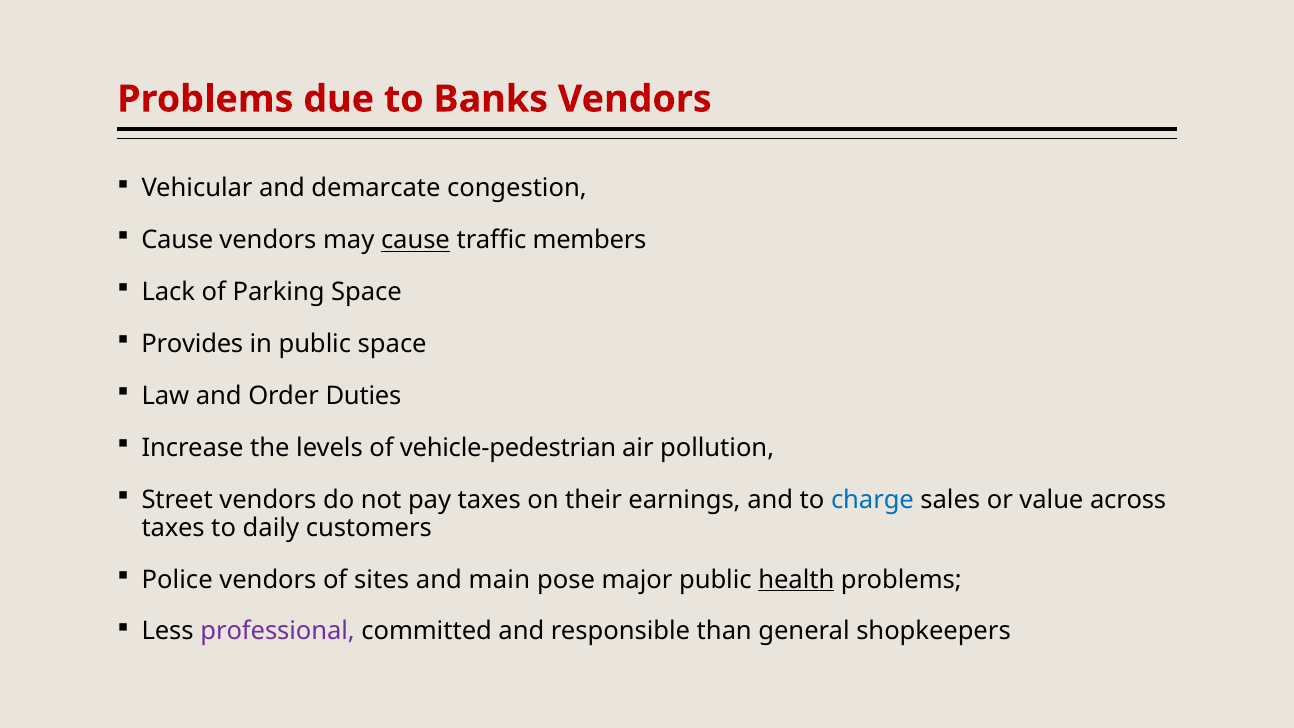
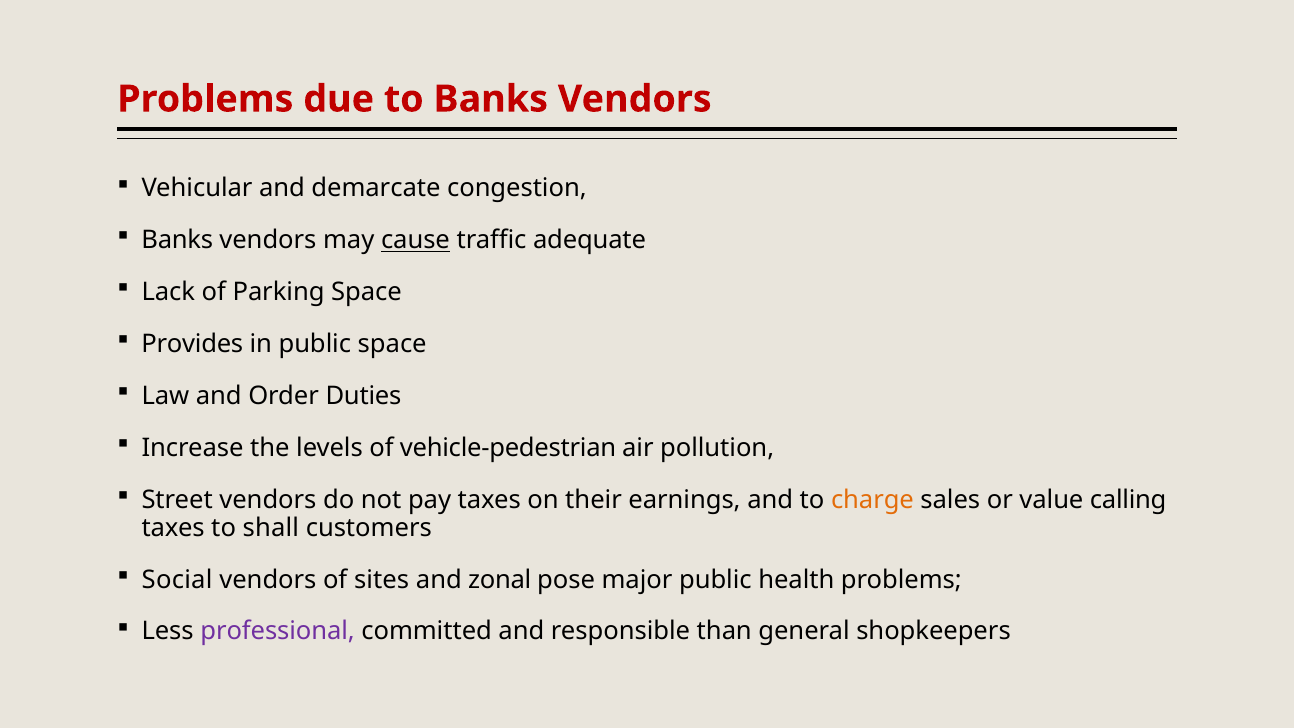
Cause at (177, 240): Cause -> Banks
members: members -> adequate
charge colour: blue -> orange
across: across -> calling
daily: daily -> shall
Police: Police -> Social
main: main -> zonal
health underline: present -> none
